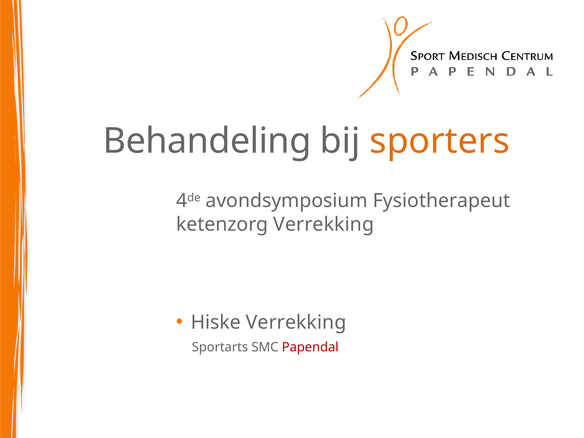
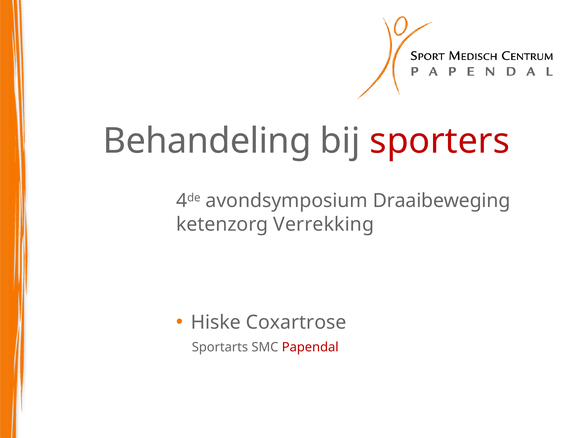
sporters colour: orange -> red
Fysiotherapeut: Fysiotherapeut -> Draaibeweging
Hiske Verrekking: Verrekking -> Coxartrose
